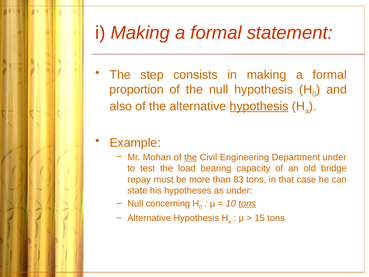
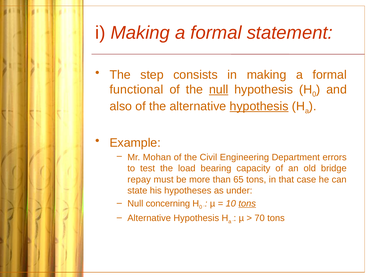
proportion: proportion -> functional
null at (219, 89) underline: none -> present
the at (191, 157) underline: present -> none
Department under: under -> errors
83: 83 -> 65
15: 15 -> 70
